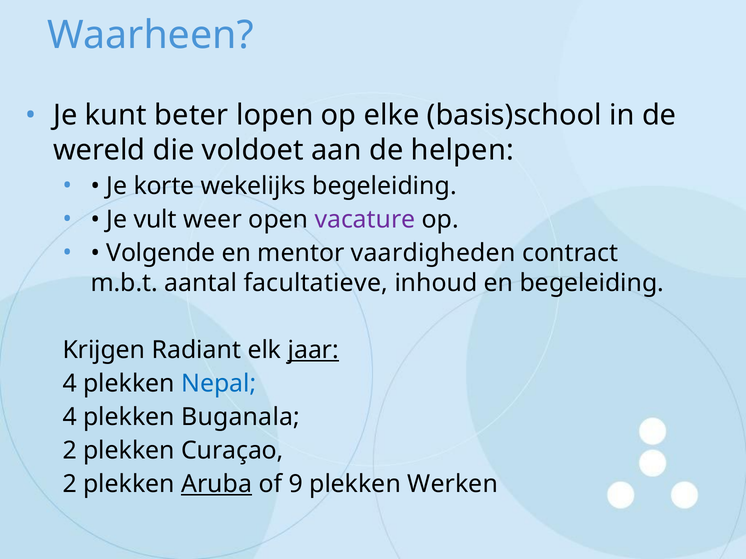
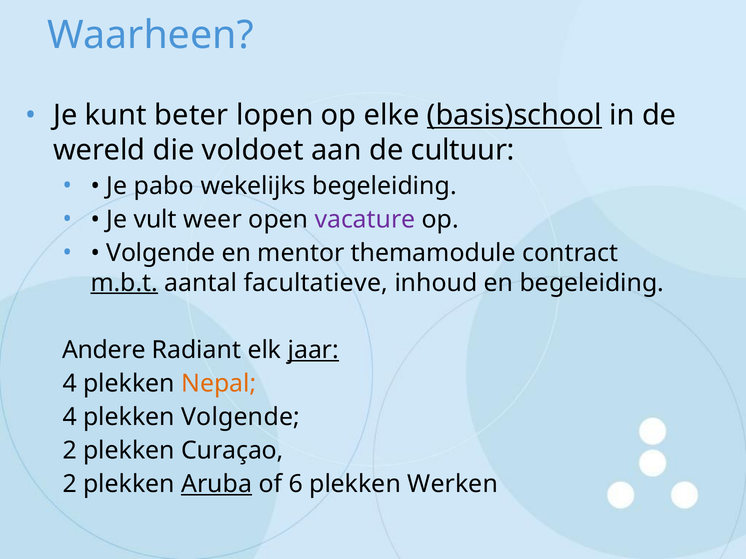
basis)school underline: none -> present
helpen: helpen -> cultuur
korte: korte -> pabo
vaardigheden: vaardigheden -> themamodule
m.b.t underline: none -> present
Krijgen: Krijgen -> Andere
Nepal colour: blue -> orange
plekken Buganala: Buganala -> Volgende
9: 9 -> 6
